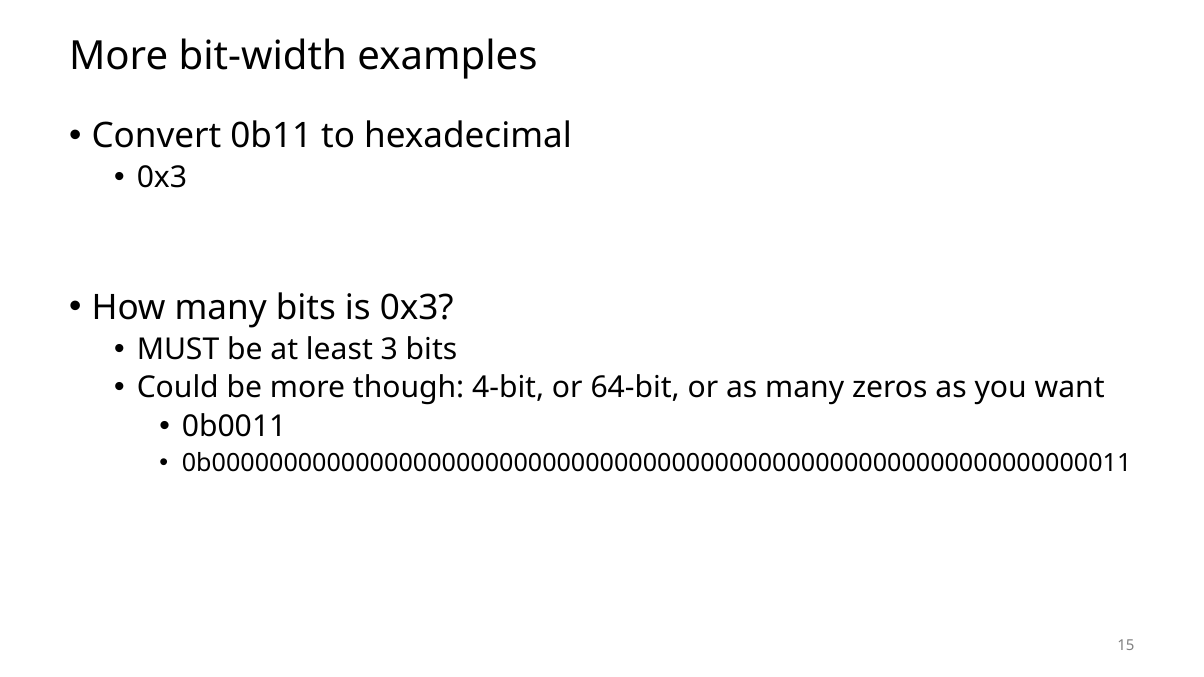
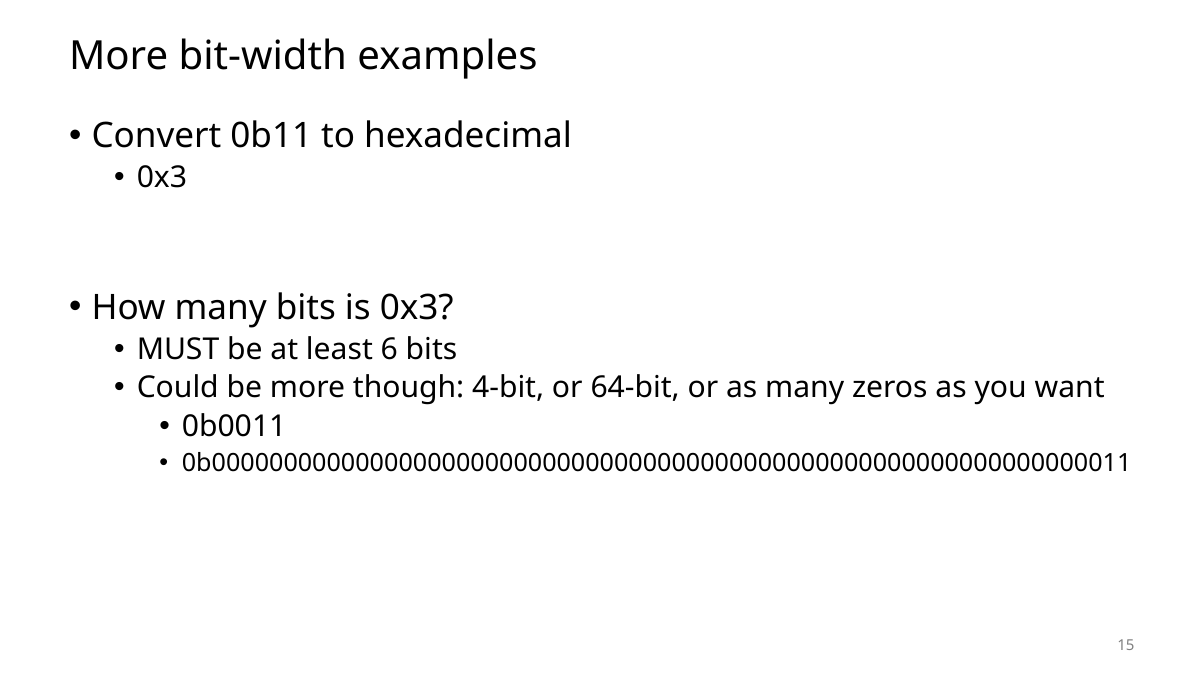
3: 3 -> 6
